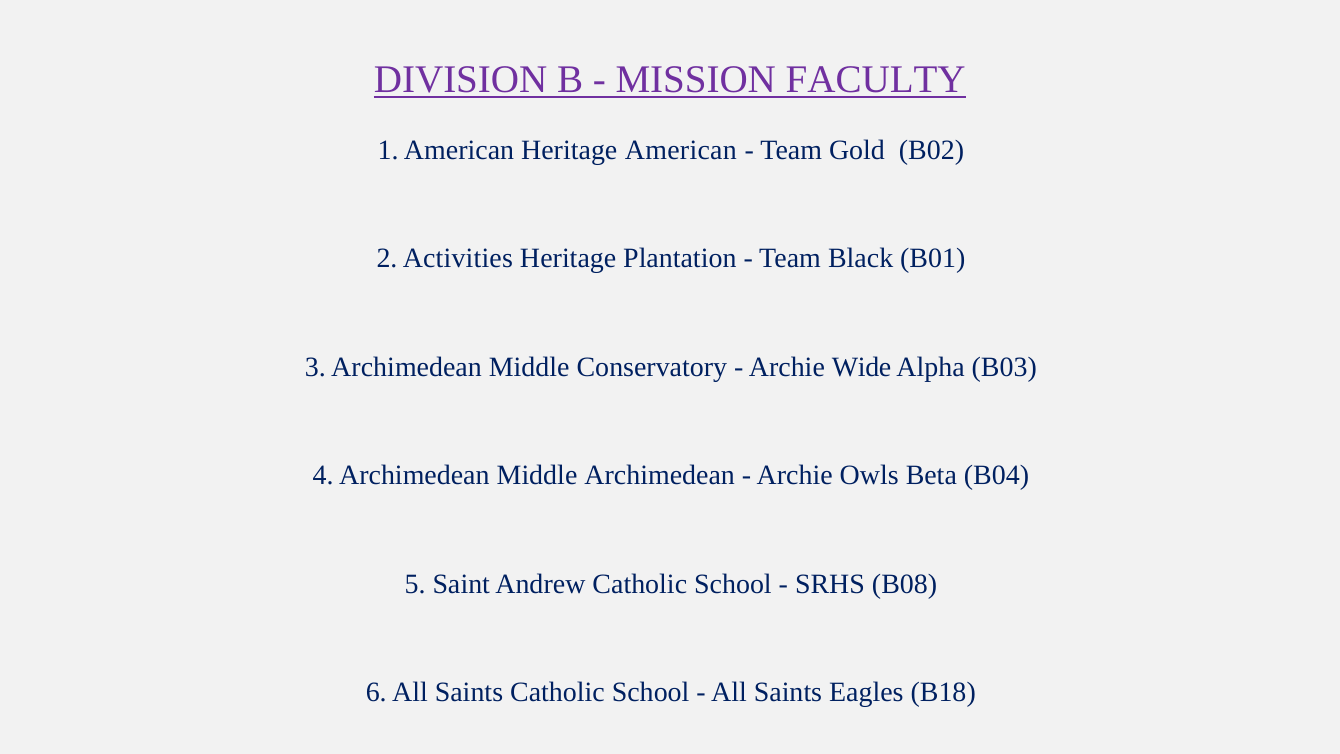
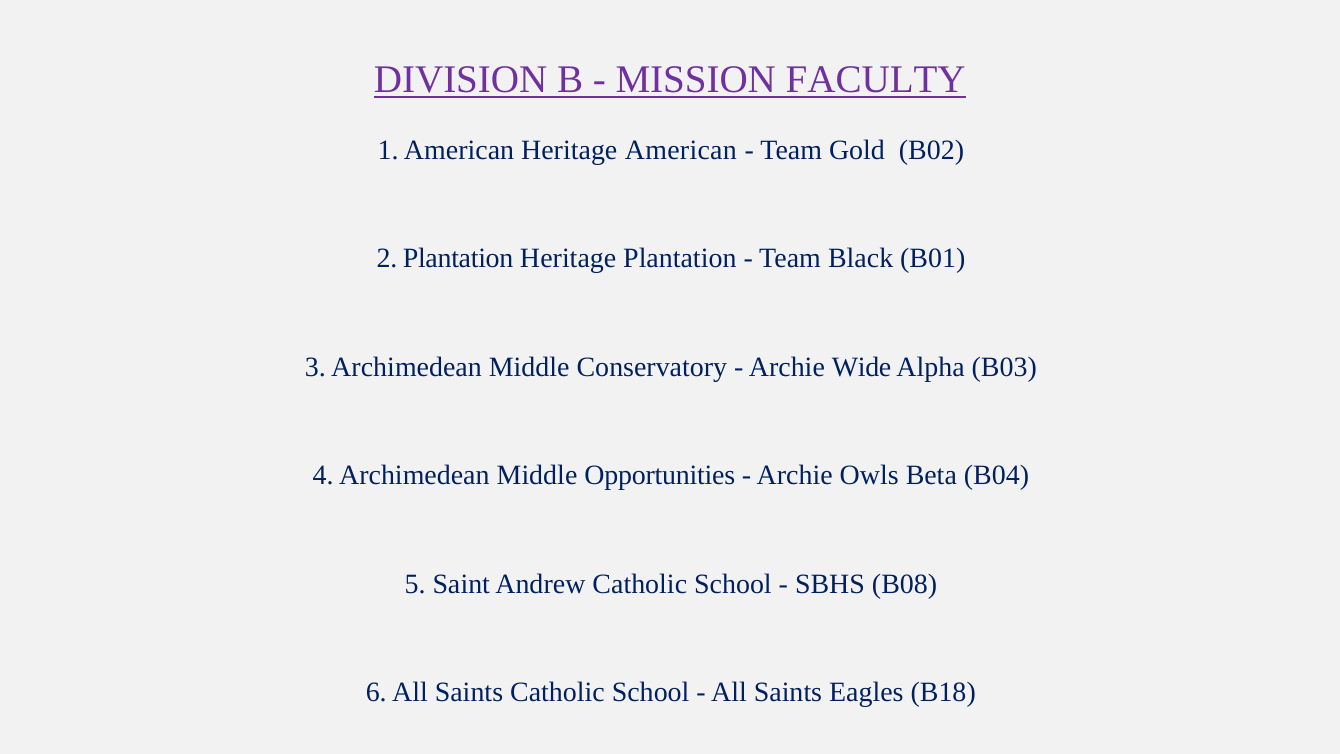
2 Activities: Activities -> Plantation
Middle Archimedean: Archimedean -> Opportunities
SRHS: SRHS -> SBHS
